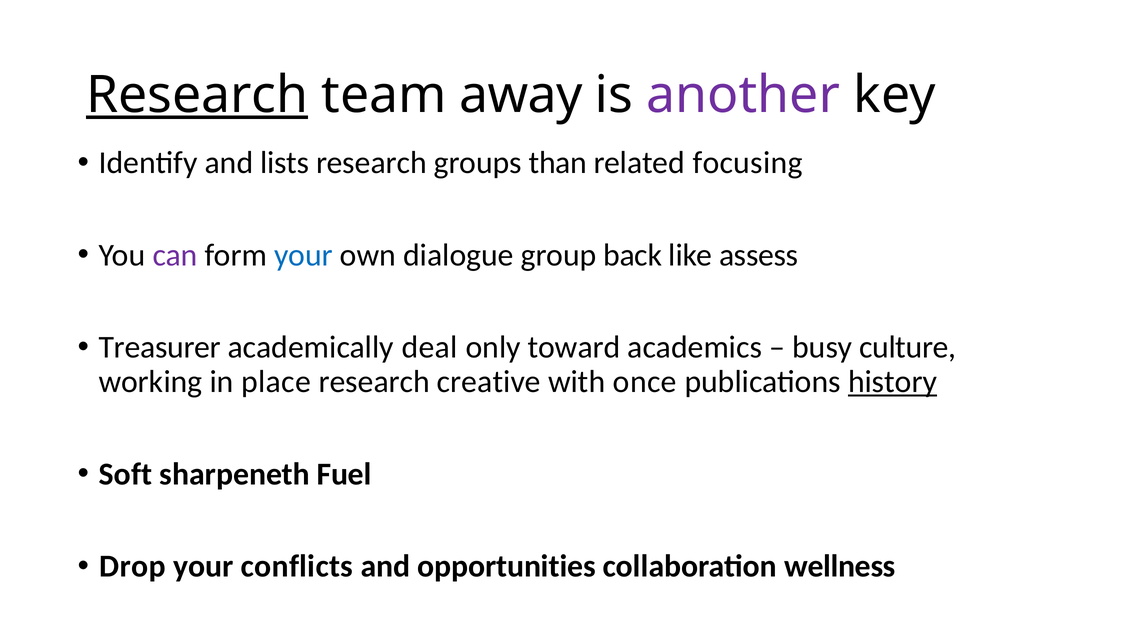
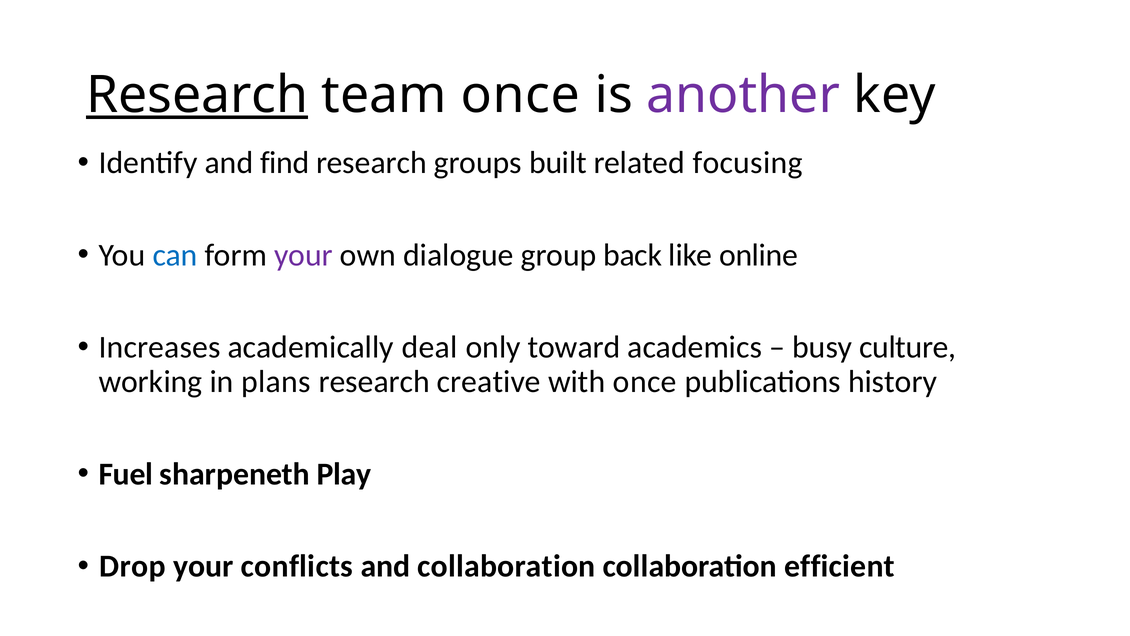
team away: away -> once
lists: lists -> find
than: than -> built
can colour: purple -> blue
your at (303, 255) colour: blue -> purple
assess: assess -> online
Treasurer: Treasurer -> Increases
place: place -> plans
history underline: present -> none
Soft: Soft -> Fuel
Fuel: Fuel -> Play
and opportunities: opportunities -> collaboration
wellness: wellness -> efficient
